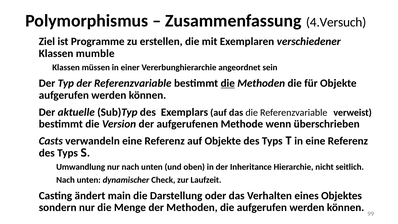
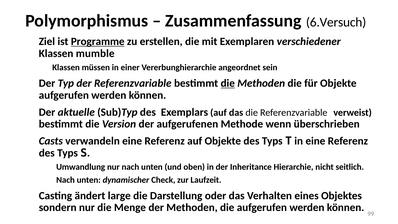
4.Versuch: 4.Versuch -> 6.Versuch
Programme underline: none -> present
main: main -> large
